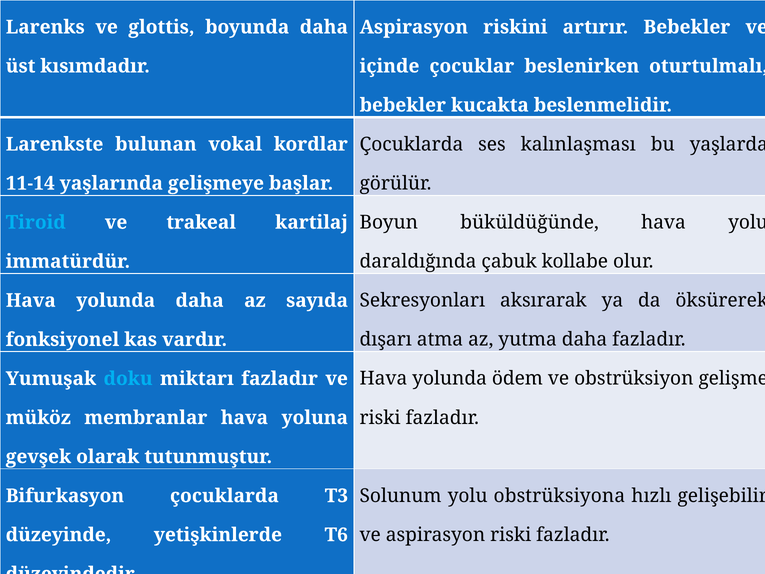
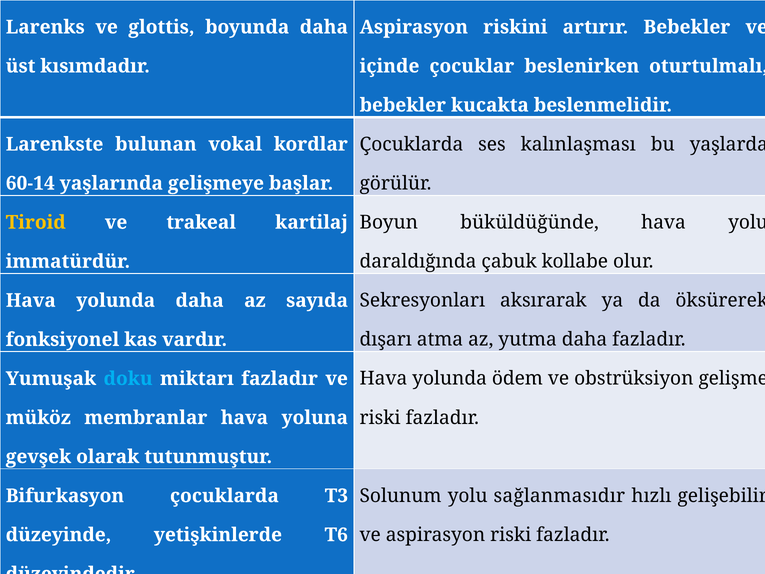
11-14: 11-14 -> 60-14
Tiroid colour: light blue -> yellow
obstrüksiyona: obstrüksiyona -> sağlanmasıdır
